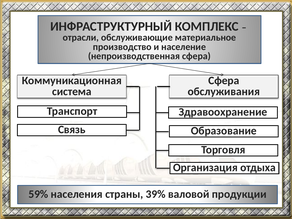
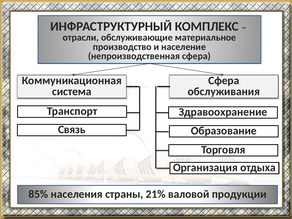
59%: 59% -> 85%
39%: 39% -> 21%
